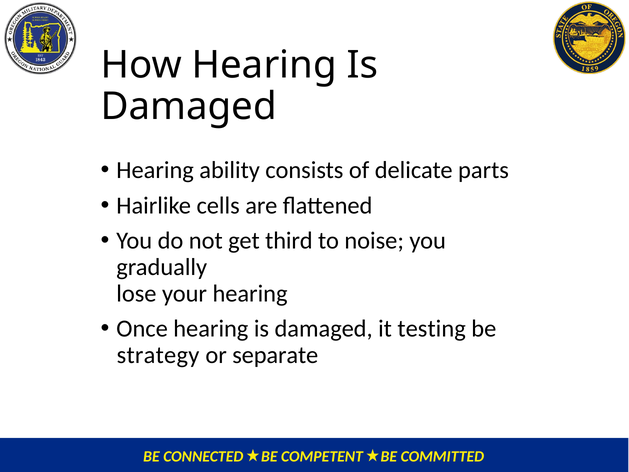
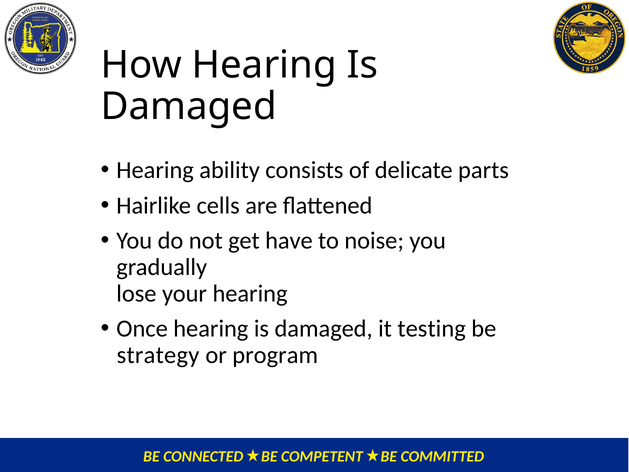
third: third -> have
separate: separate -> program
